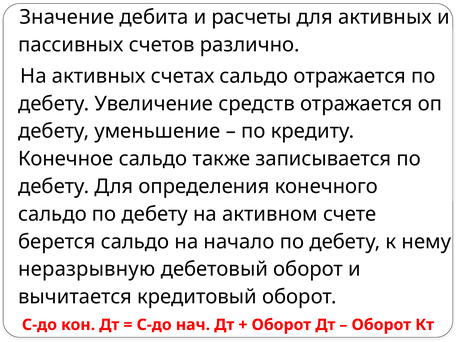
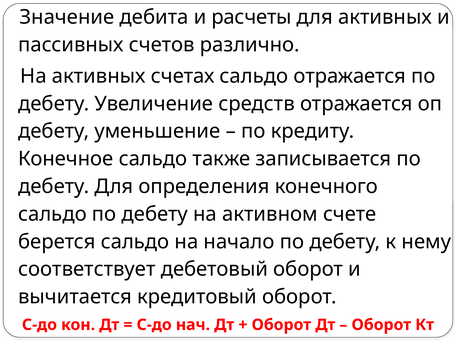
неразрывную: неразрывную -> соответствует
